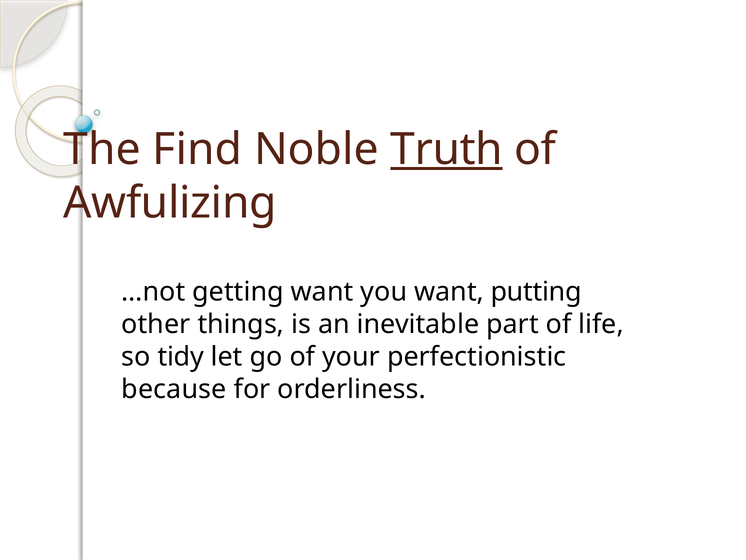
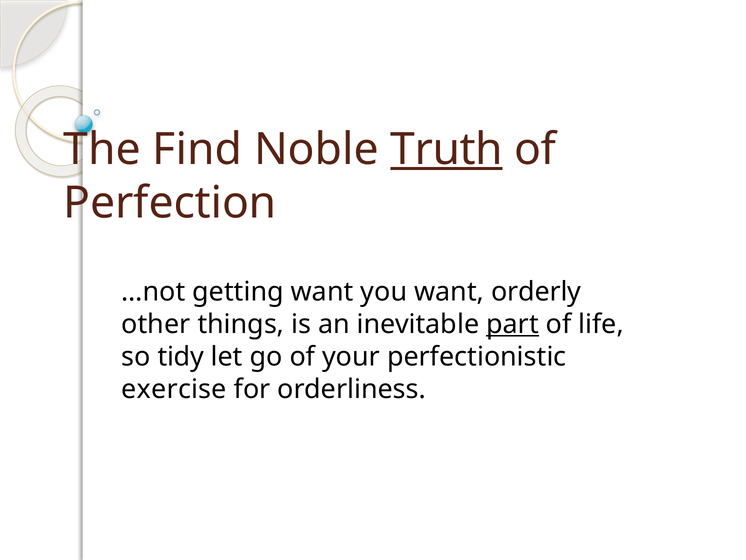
Awfulizing: Awfulizing -> Perfection
putting: putting -> orderly
part underline: none -> present
because: because -> exercise
